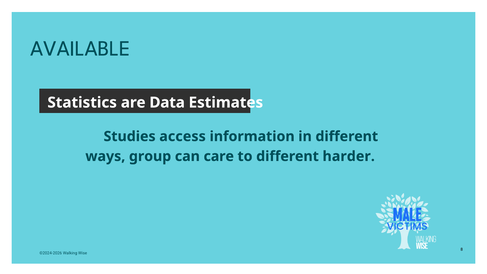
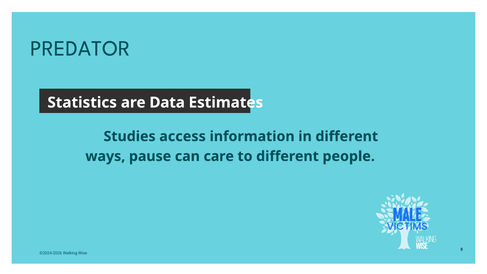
AVAILABLE: AVAILABLE -> PREDATOR
group: group -> pause
harder: harder -> people
